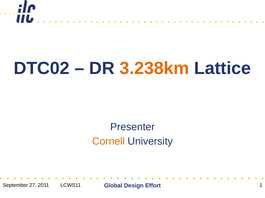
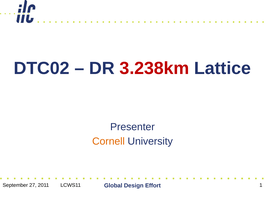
3.238km colour: orange -> red
